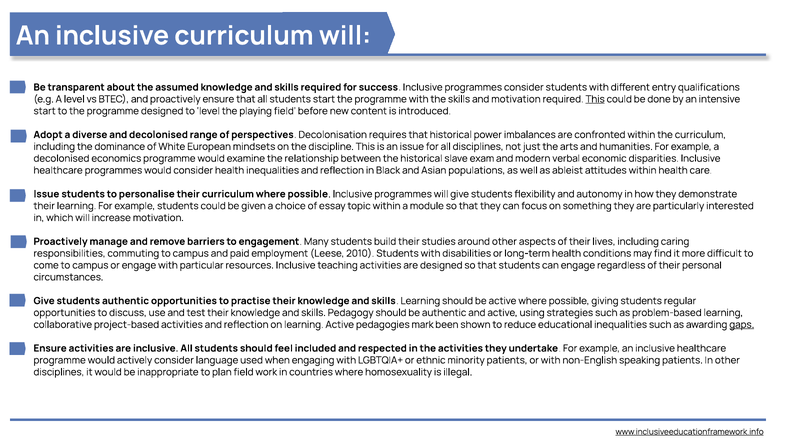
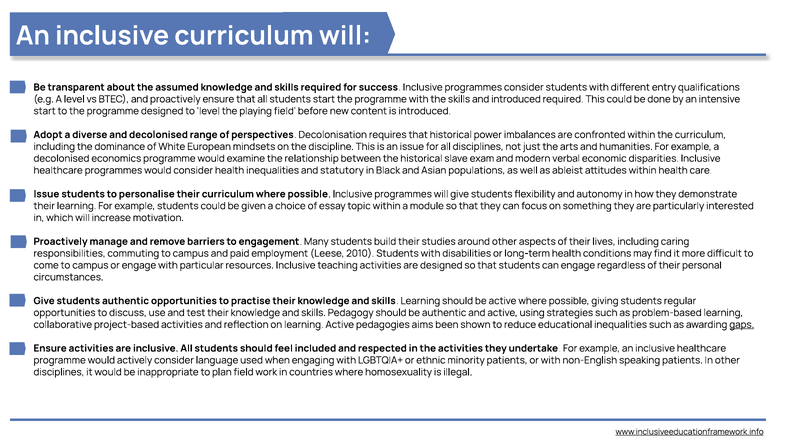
and motivation: motivation -> introduced
This at (595, 99) underline: present -> none
inequalities and reflection: reflection -> statutory
mark: mark -> aims
